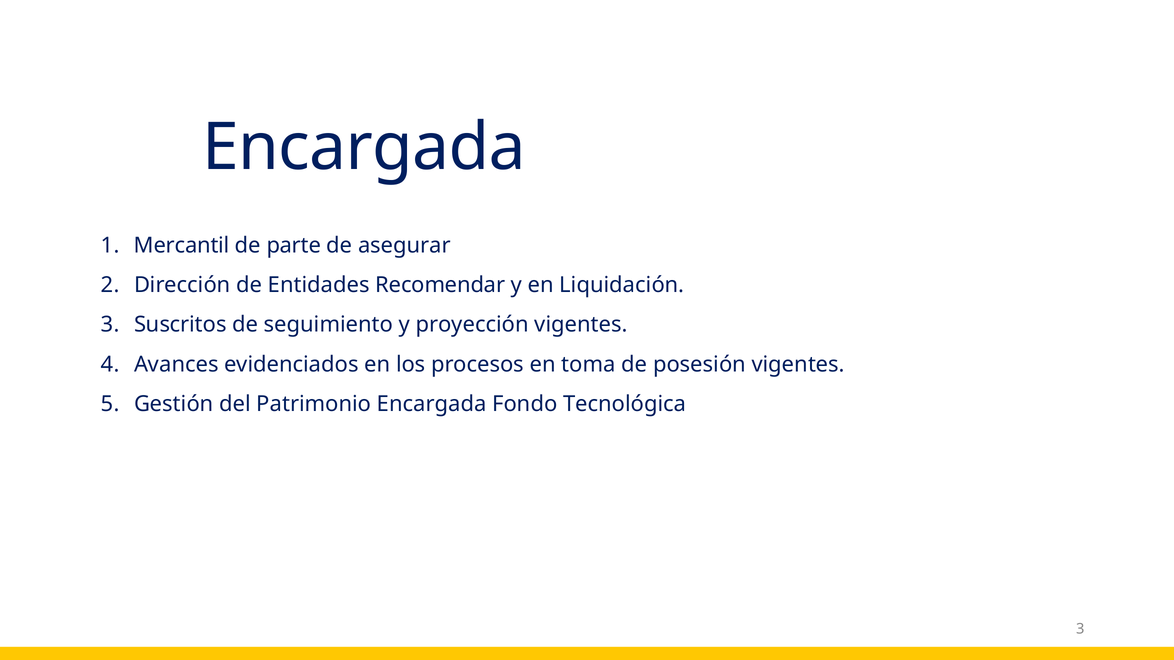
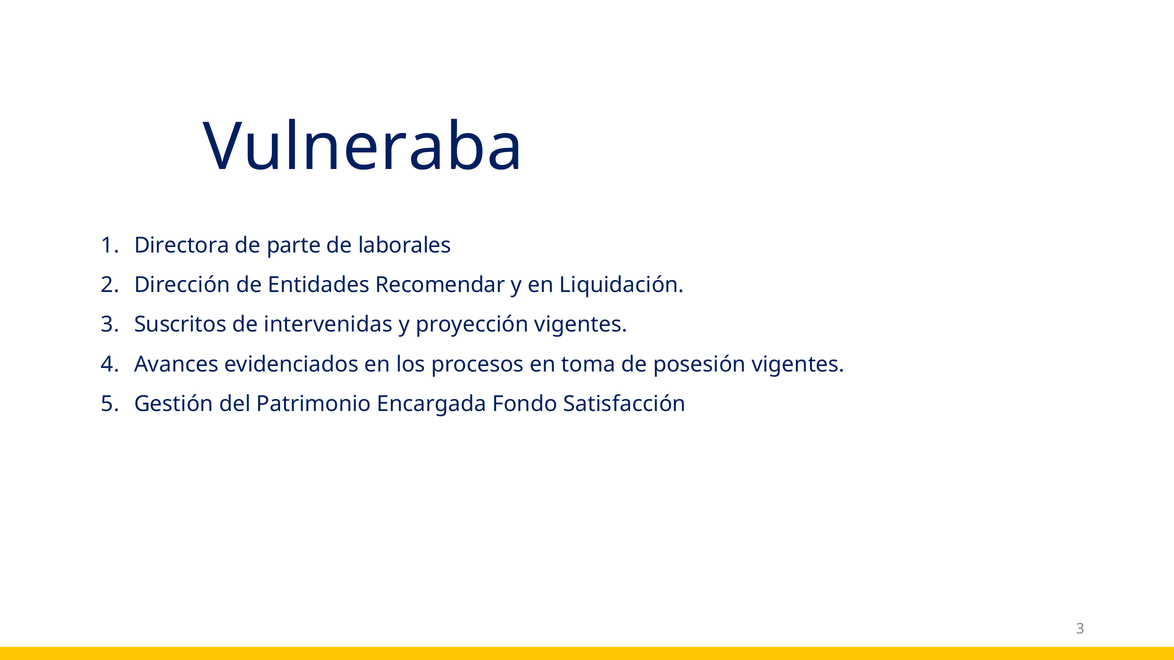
Encargada at (364, 148): Encargada -> Vulneraba
Mercantil: Mercantil -> Directora
asegurar: asegurar -> laborales
seguimiento: seguimiento -> intervenidas
Tecnológica: Tecnológica -> Satisfacción
